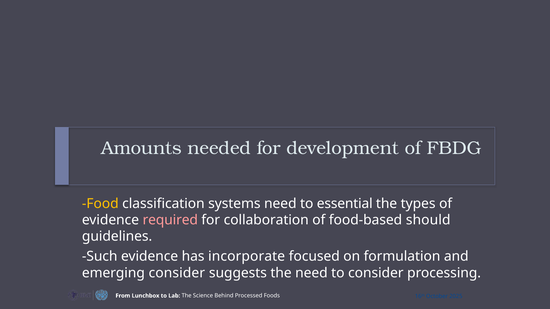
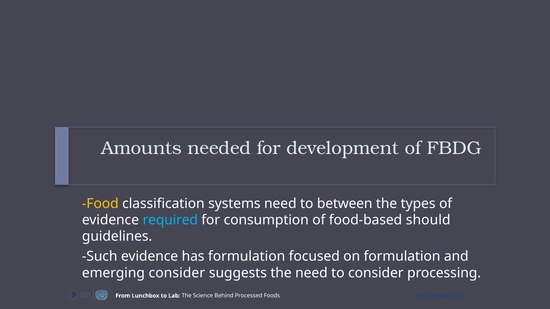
essential: essential -> between
required colour: pink -> light blue
collaboration: collaboration -> consumption
has incorporate: incorporate -> formulation
